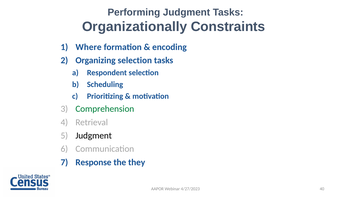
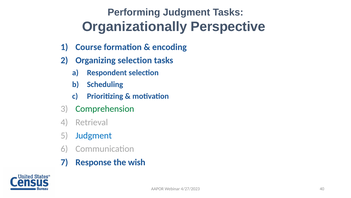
Constraints: Constraints -> Perspective
Where: Where -> Course
Judgment at (94, 135) colour: black -> blue
they: they -> wish
